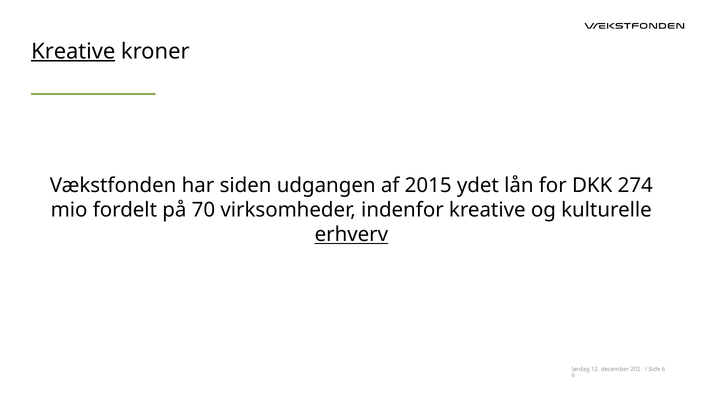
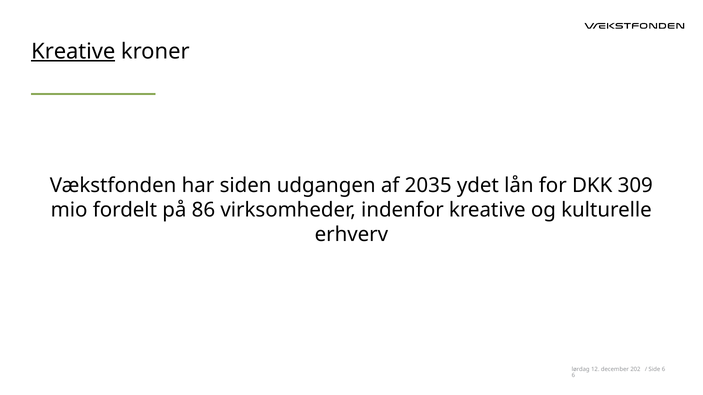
2015: 2015 -> 2035
274: 274 -> 309
70: 70 -> 86
erhverv underline: present -> none
